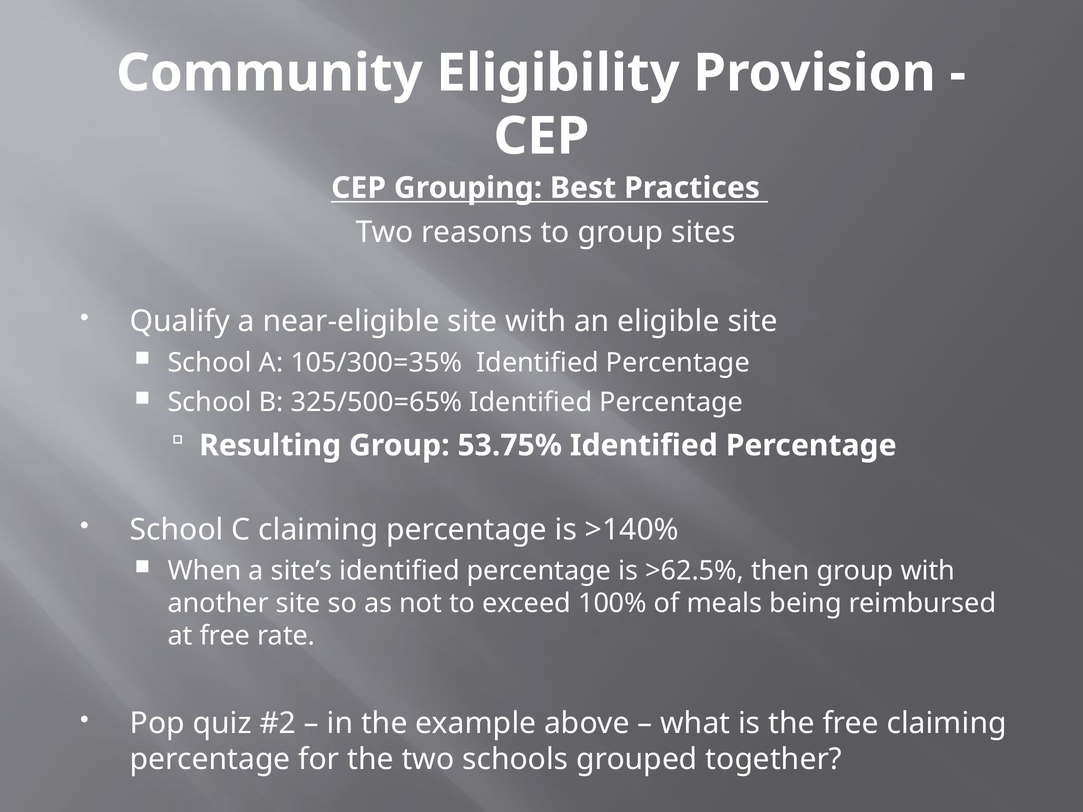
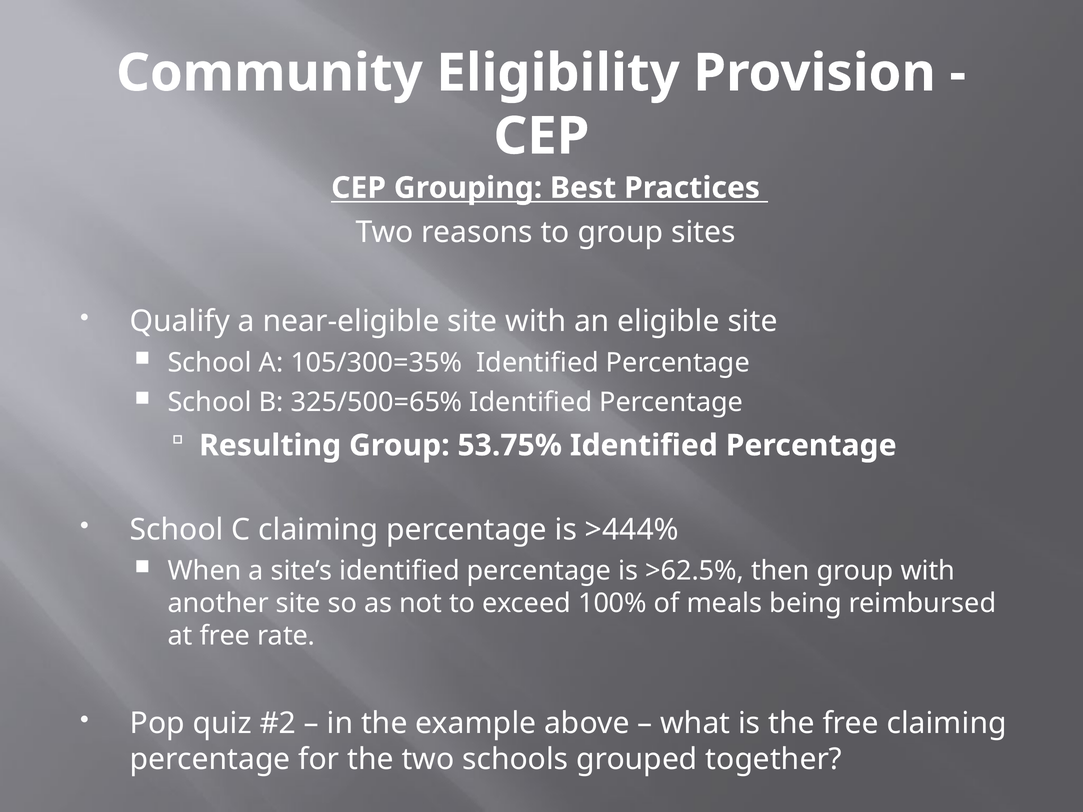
>140%: >140% -> >444%
